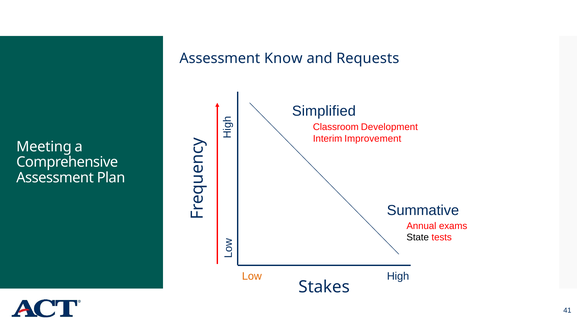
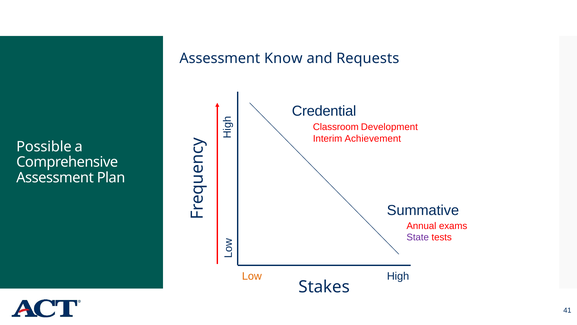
Simplified: Simplified -> Credential
Improvement: Improvement -> Achievement
Meeting: Meeting -> Possible
State colour: black -> purple
